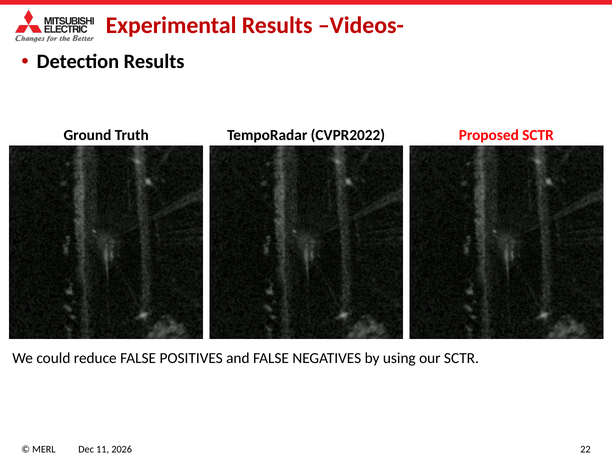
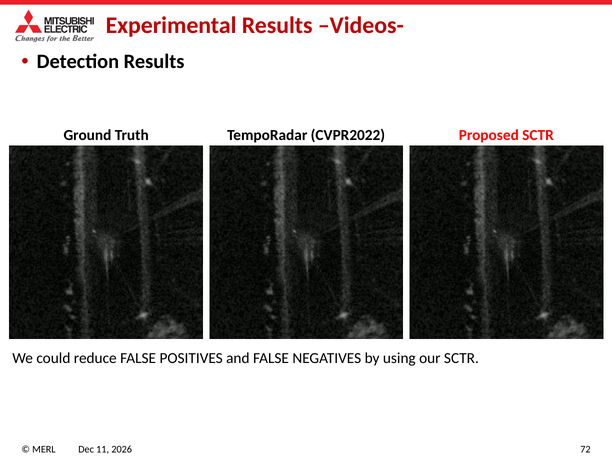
22: 22 -> 72
